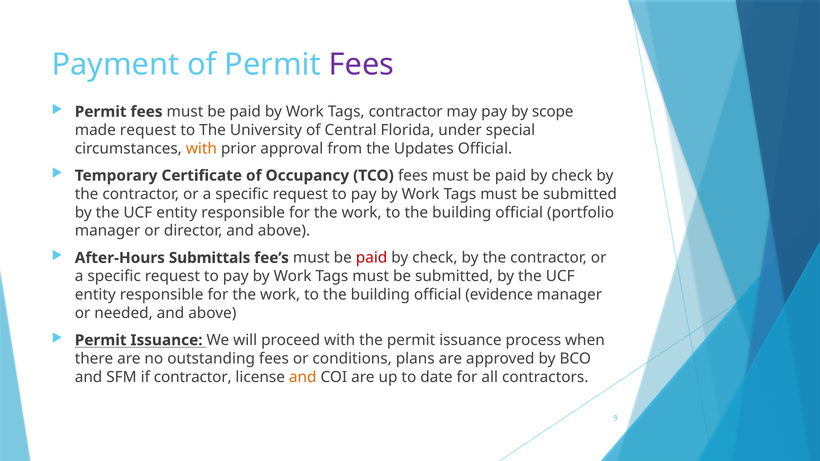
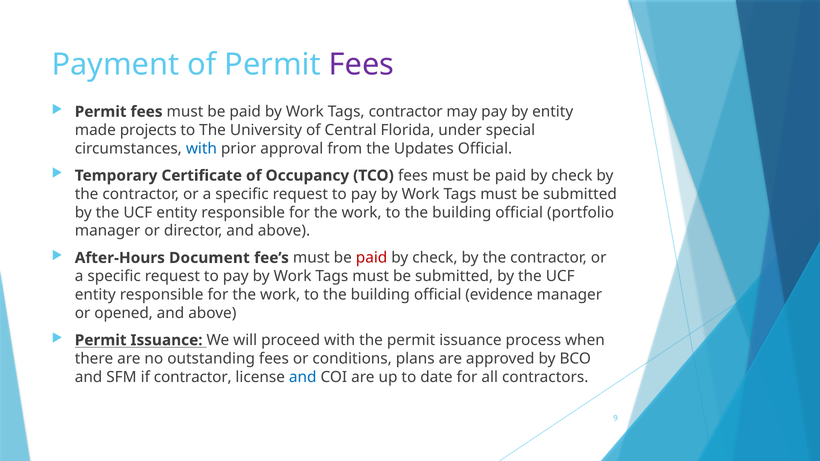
by scope: scope -> entity
made request: request -> projects
with at (201, 149) colour: orange -> blue
Submittals: Submittals -> Document
needed: needed -> opened
and at (303, 377) colour: orange -> blue
